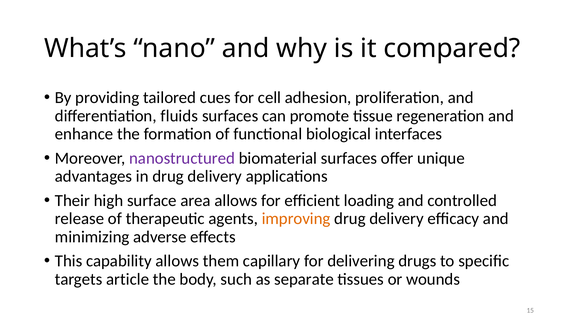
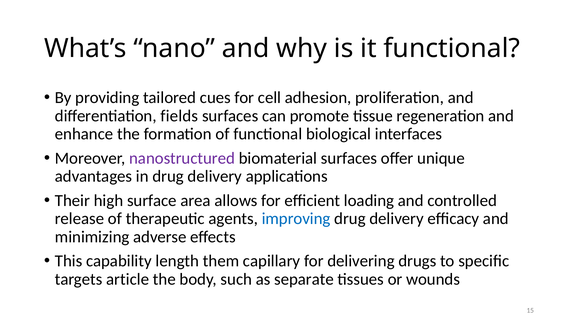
it compared: compared -> functional
fluids: fluids -> fields
improving colour: orange -> blue
capability allows: allows -> length
